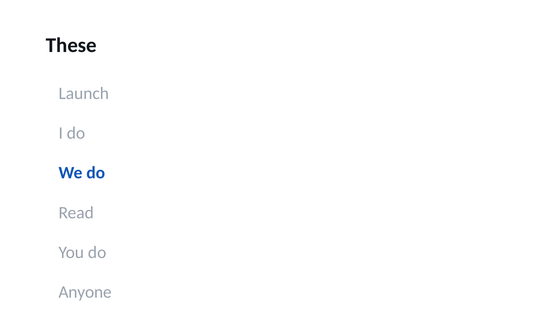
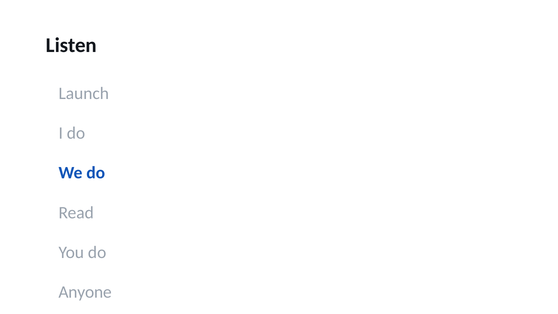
These: These -> Listen
